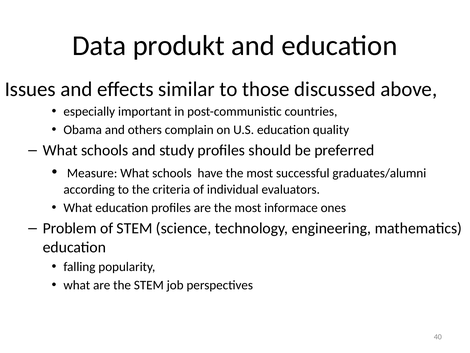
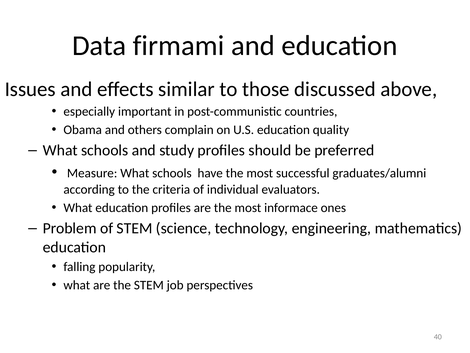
produkt: produkt -> firmami
